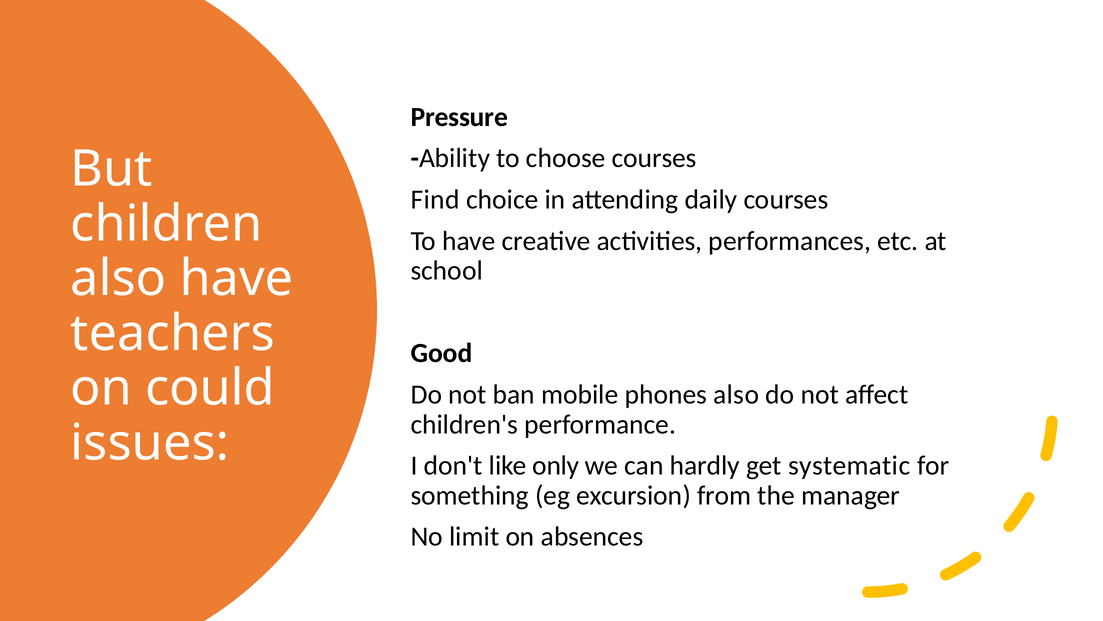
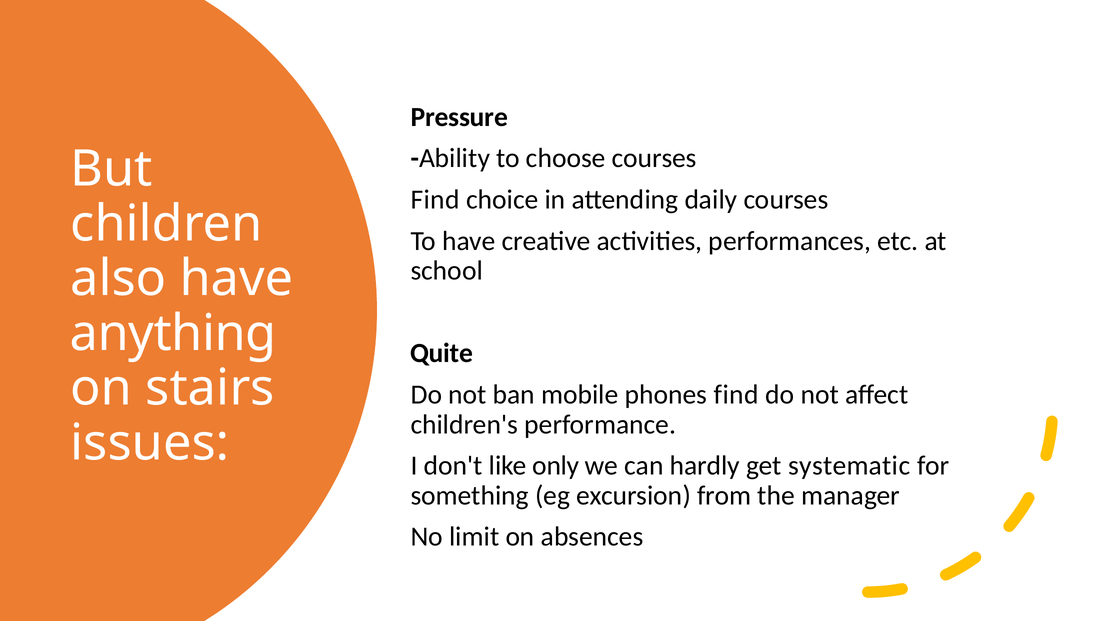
teachers: teachers -> anything
Good: Good -> Quite
could: could -> stairs
phones also: also -> find
